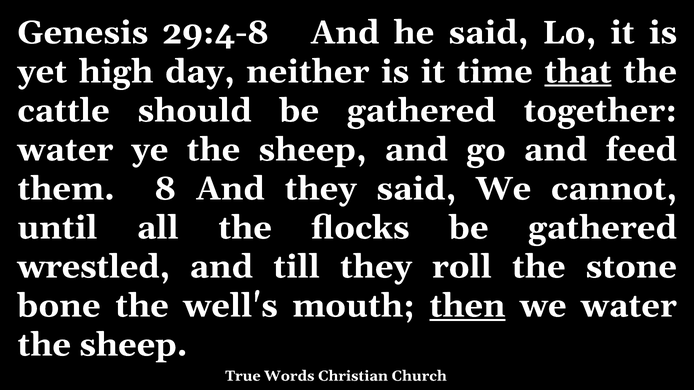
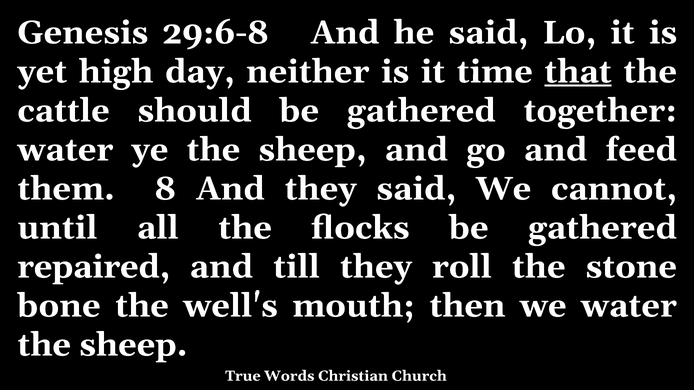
29:4-8: 29:4-8 -> 29:6-8
wrestled: wrestled -> repaired
then underline: present -> none
